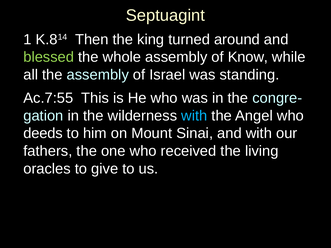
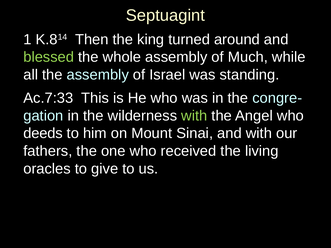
Know: Know -> Much
Ac.7:55: Ac.7:55 -> Ac.7:33
with at (194, 116) colour: light blue -> light green
